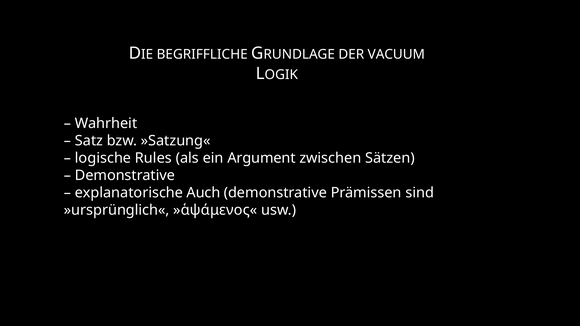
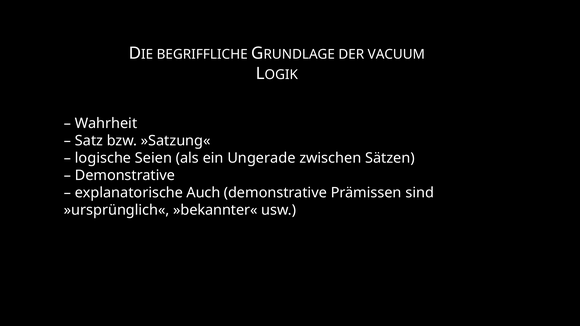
Rules: Rules -> Seien
Argument: Argument -> Ungerade
»ἁψάμενος«: »ἁψάμενος« -> »bekannter«
